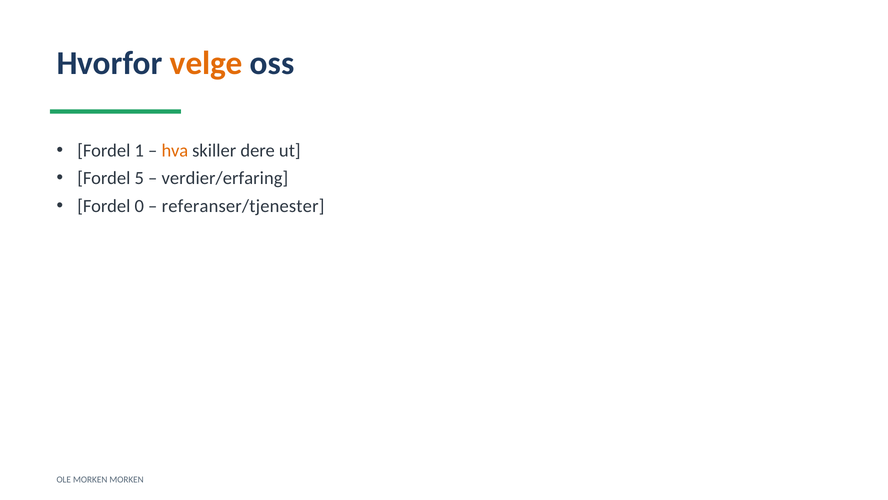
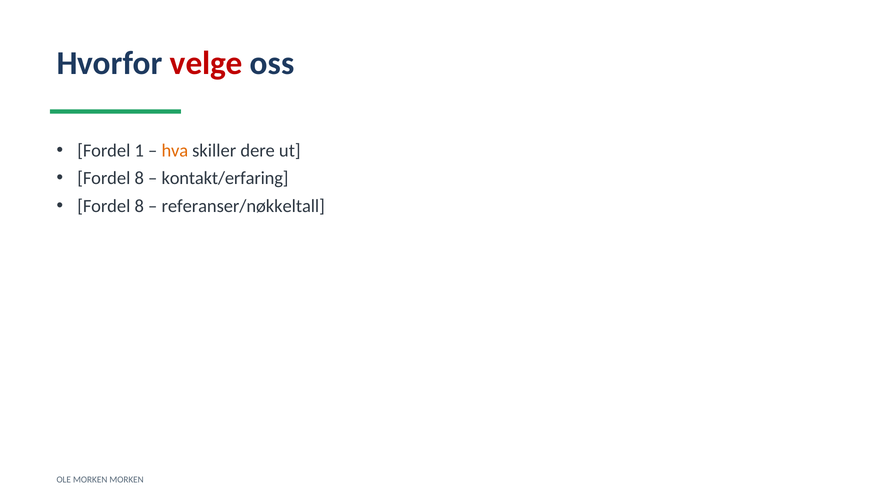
velge colour: orange -> red
5 at (139, 178): 5 -> 8
verdier/erfaring: verdier/erfaring -> kontakt/erfaring
0 at (139, 206): 0 -> 8
referanser/tjenester: referanser/tjenester -> referanser/nøkkeltall
